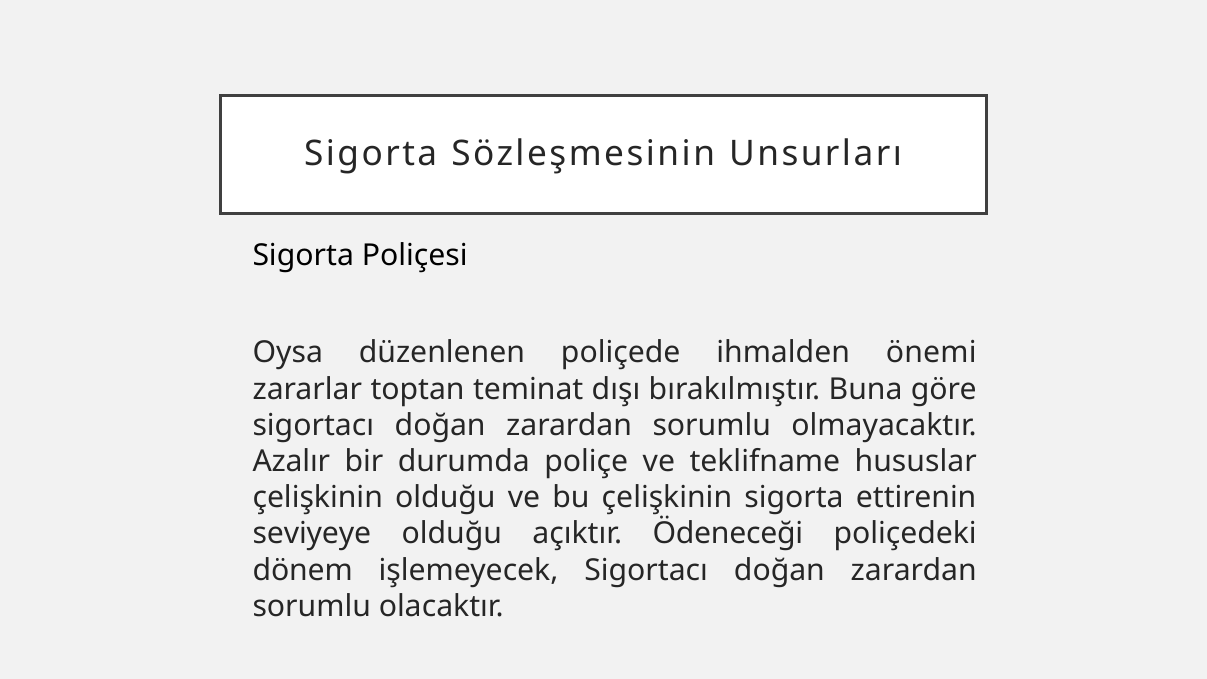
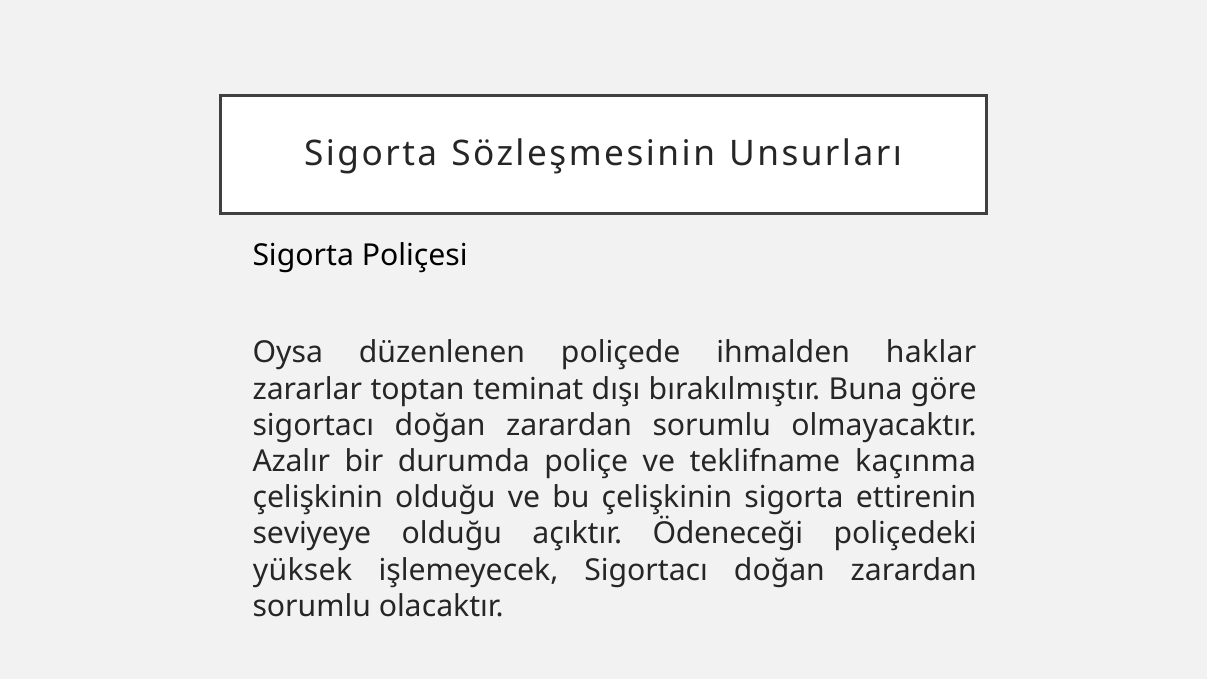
önemi: önemi -> haklar
hususlar: hususlar -> kaçınma
dönem: dönem -> yüksek
